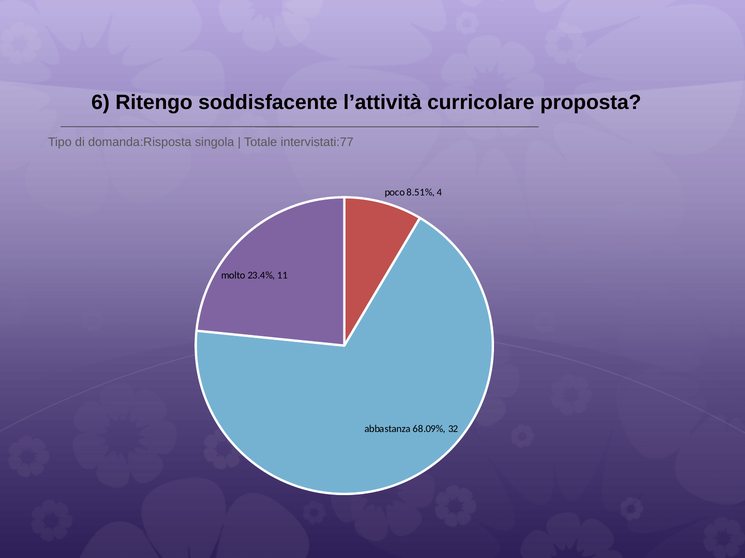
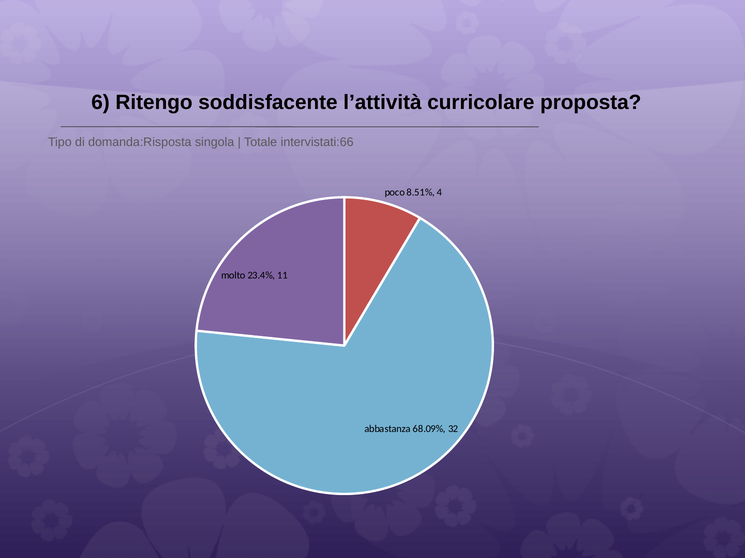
intervistati:77: intervistati:77 -> intervistati:66
